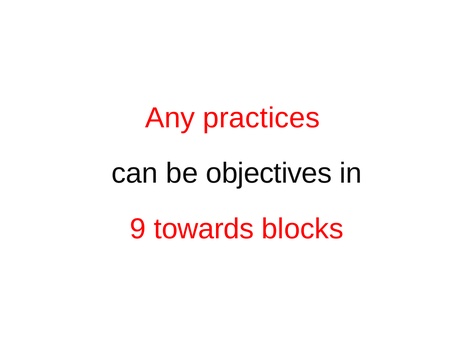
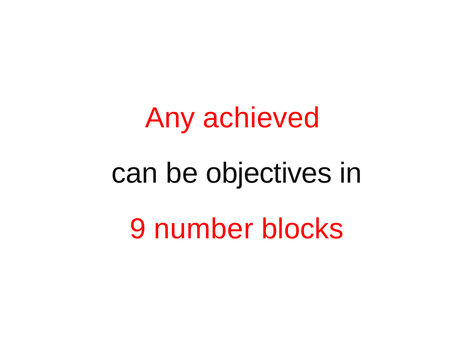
practices: practices -> achieved
towards: towards -> number
